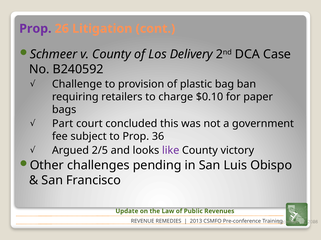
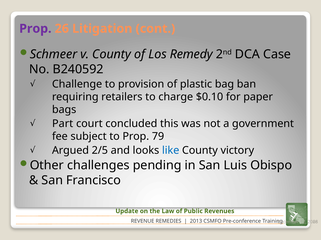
Delivery: Delivery -> Remedy
36: 36 -> 79
like colour: purple -> blue
